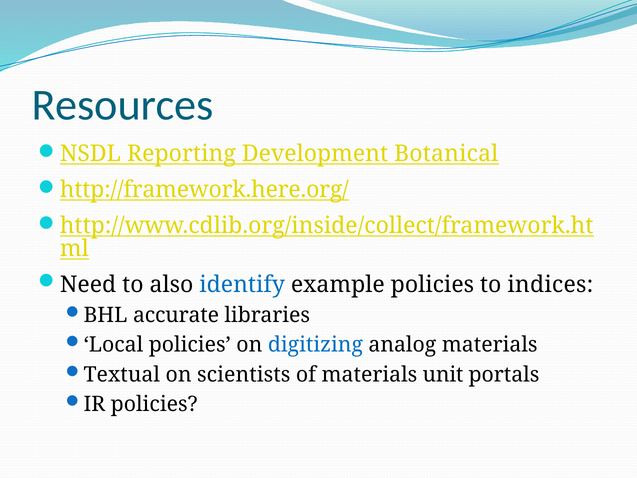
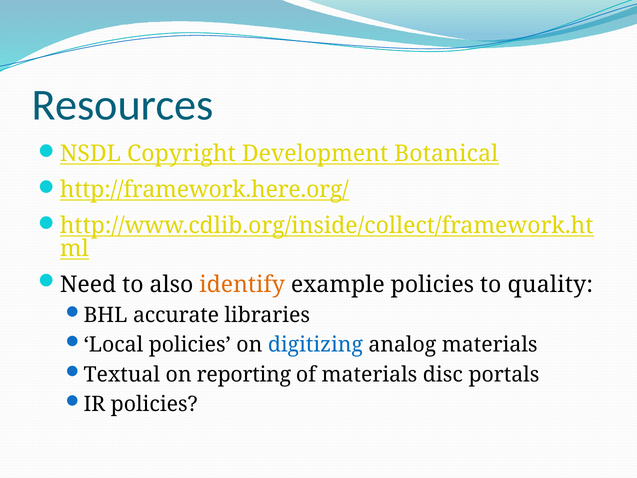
Reporting: Reporting -> Copyright
identify colour: blue -> orange
indices: indices -> quality
scientists: scientists -> reporting
unit: unit -> disc
